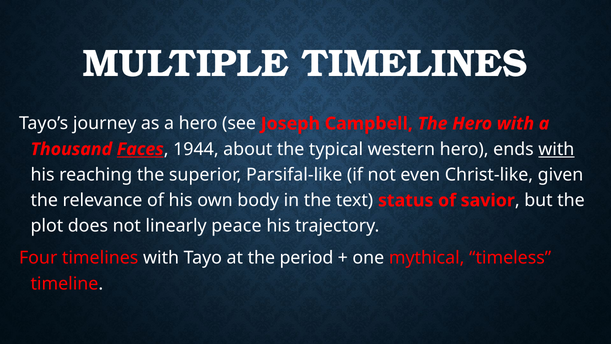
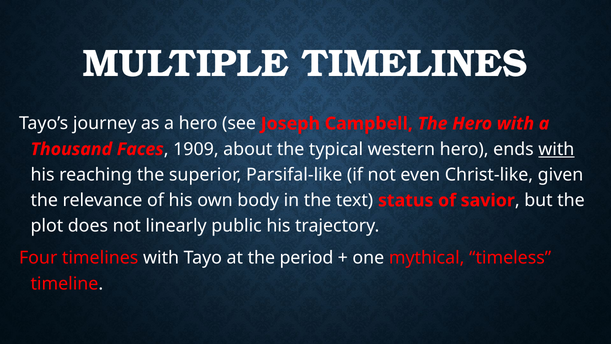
Faces underline: present -> none
1944: 1944 -> 1909
peace: peace -> public
